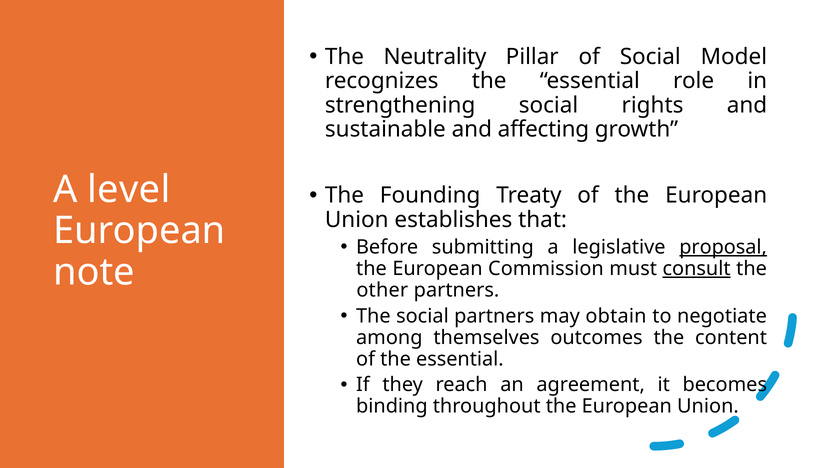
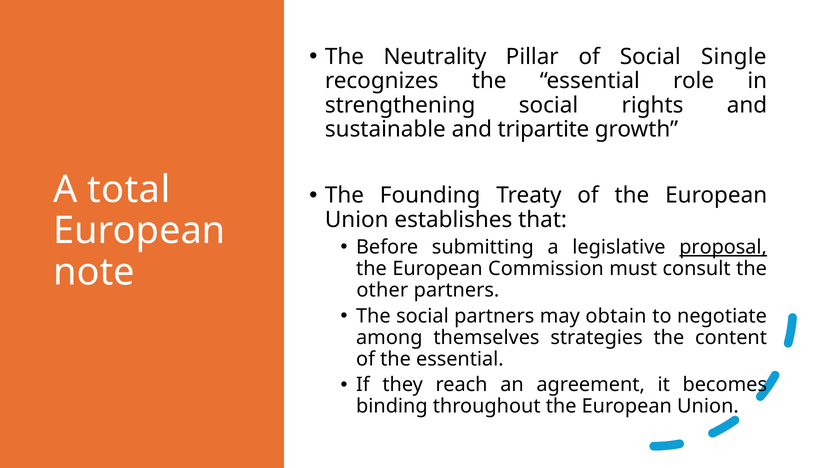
Model: Model -> Single
affecting: affecting -> tripartite
level: level -> total
consult underline: present -> none
outcomes: outcomes -> strategies
